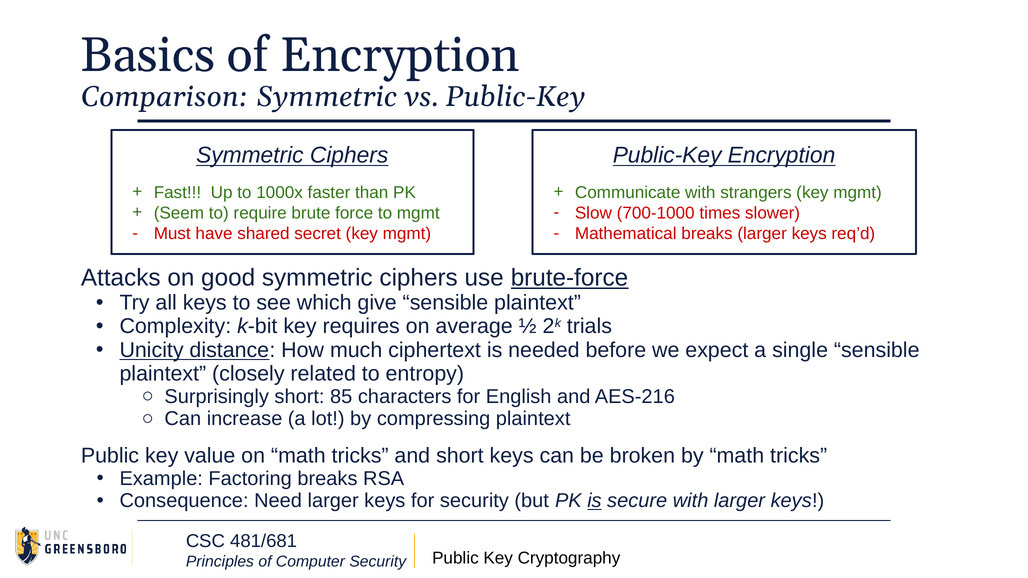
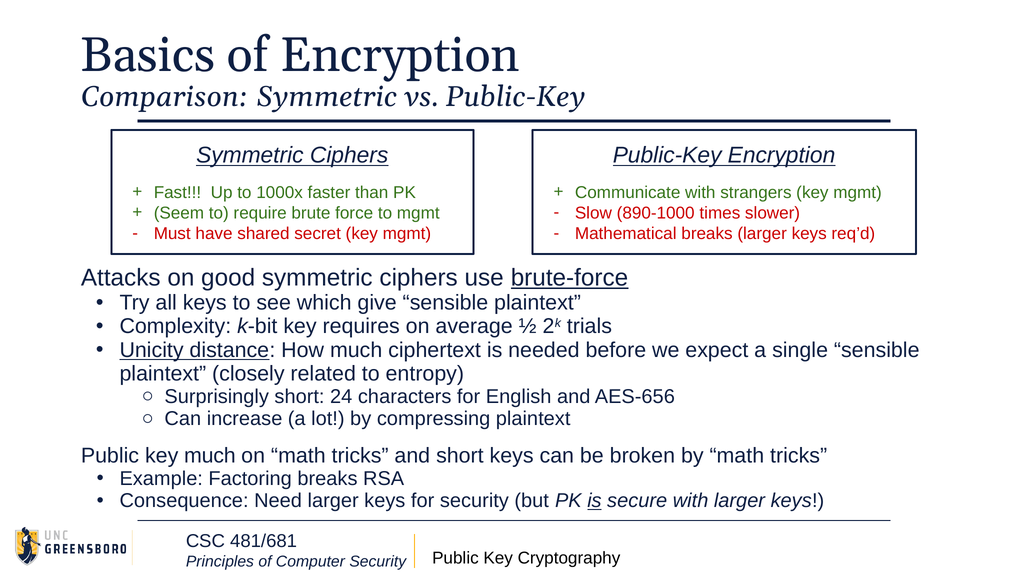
700-1000: 700-1000 -> 890-1000
85: 85 -> 24
AES-216: AES-216 -> AES-656
key value: value -> much
